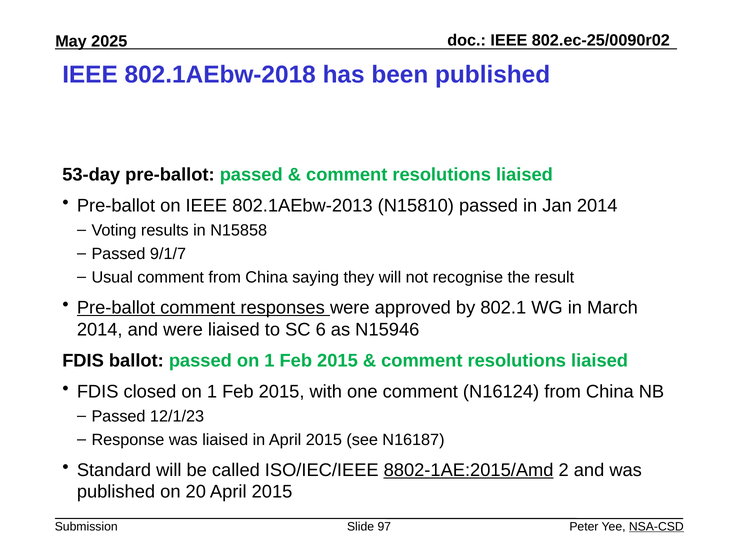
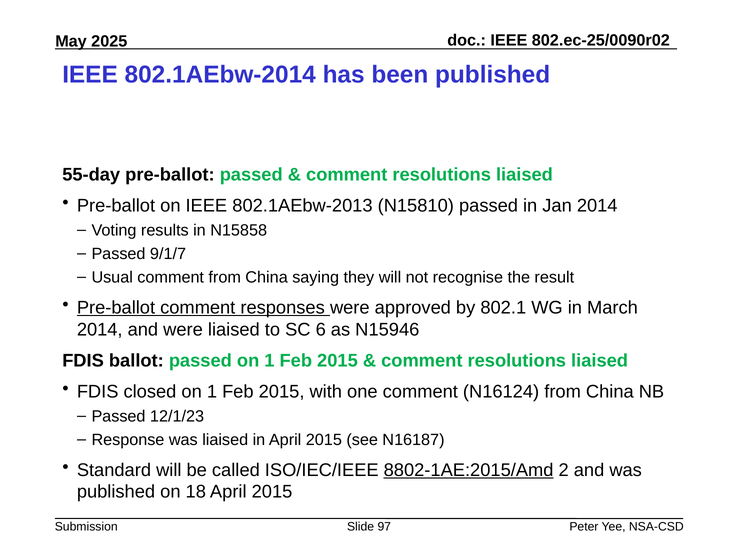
802.1AEbw-2018: 802.1AEbw-2018 -> 802.1AEbw-2014
53-day: 53-day -> 55-day
20: 20 -> 18
NSA-CSD underline: present -> none
